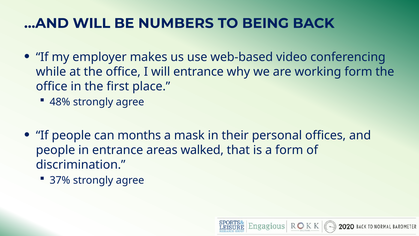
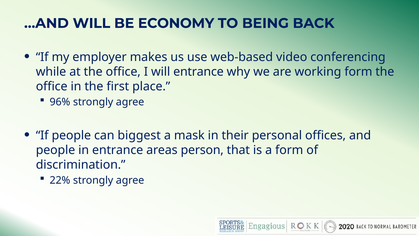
NUMBERS: NUMBERS -> ECONOMY
48%: 48% -> 96%
months: months -> biggest
walked: walked -> person
37%: 37% -> 22%
